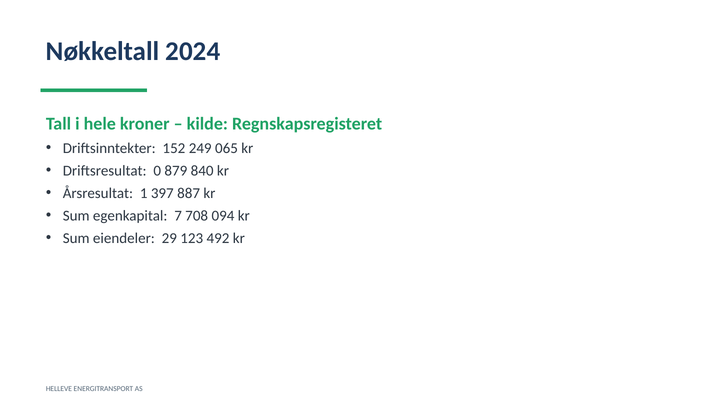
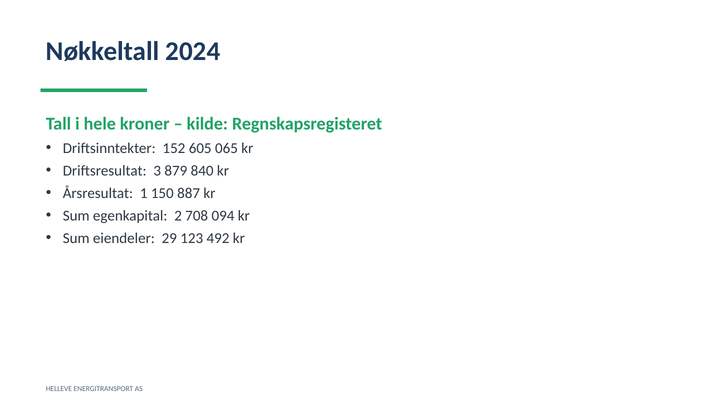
249: 249 -> 605
0: 0 -> 3
397: 397 -> 150
7: 7 -> 2
